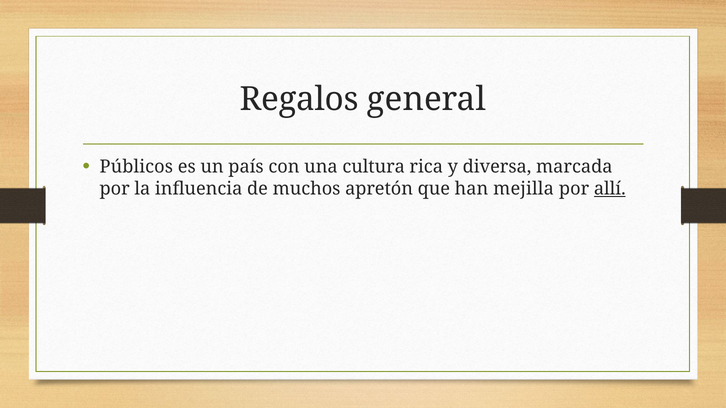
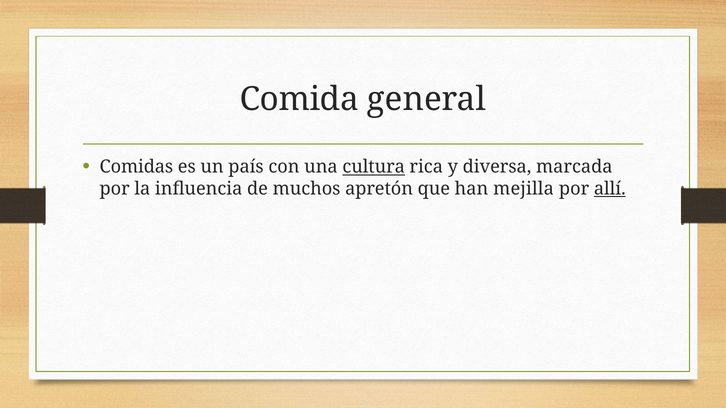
Regalos: Regalos -> Comida
Públicos: Públicos -> Comidas
cultura underline: none -> present
